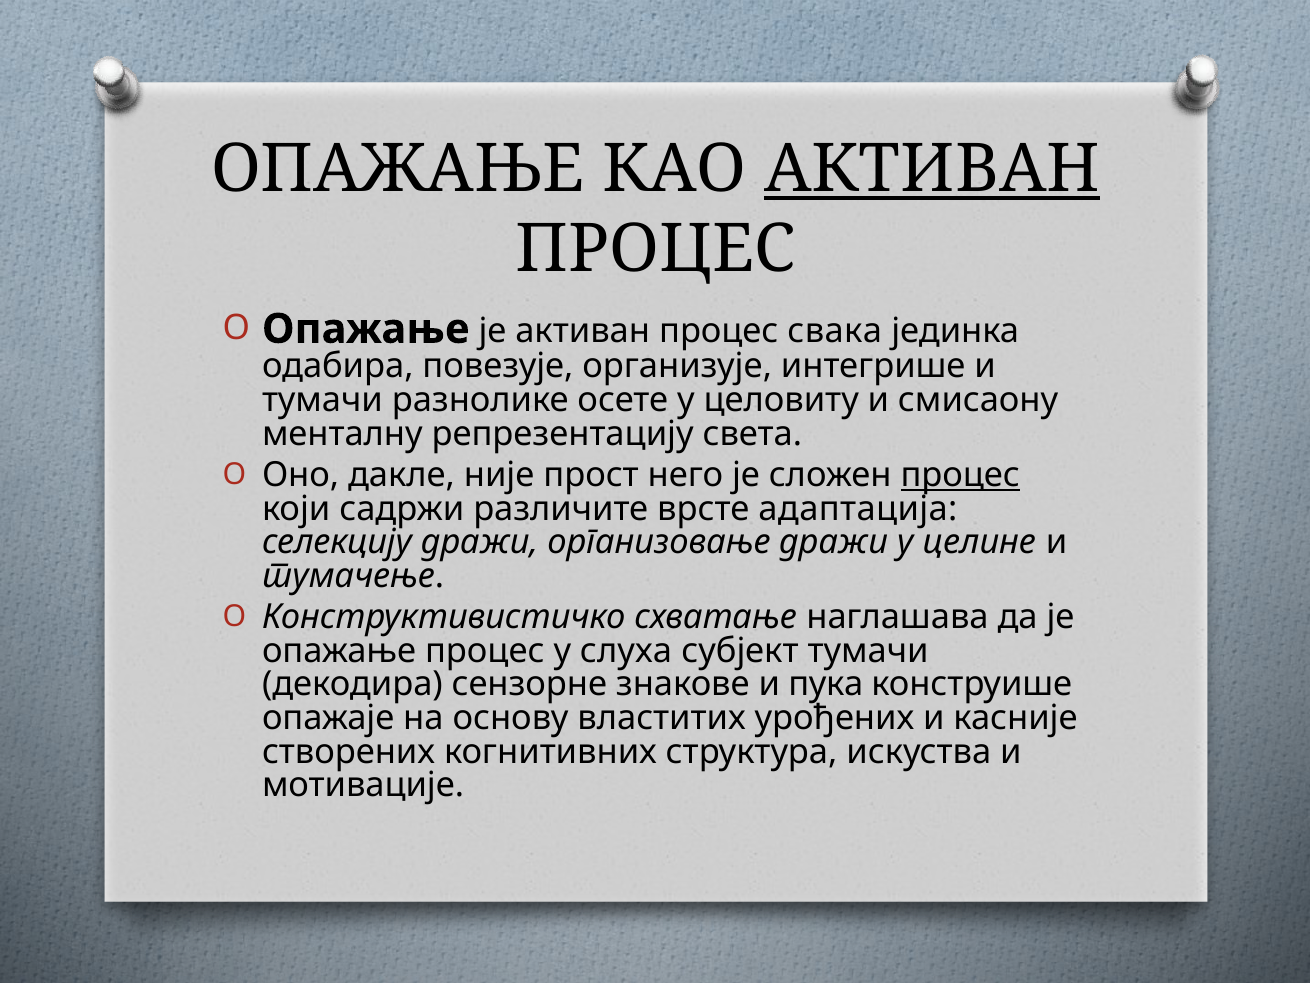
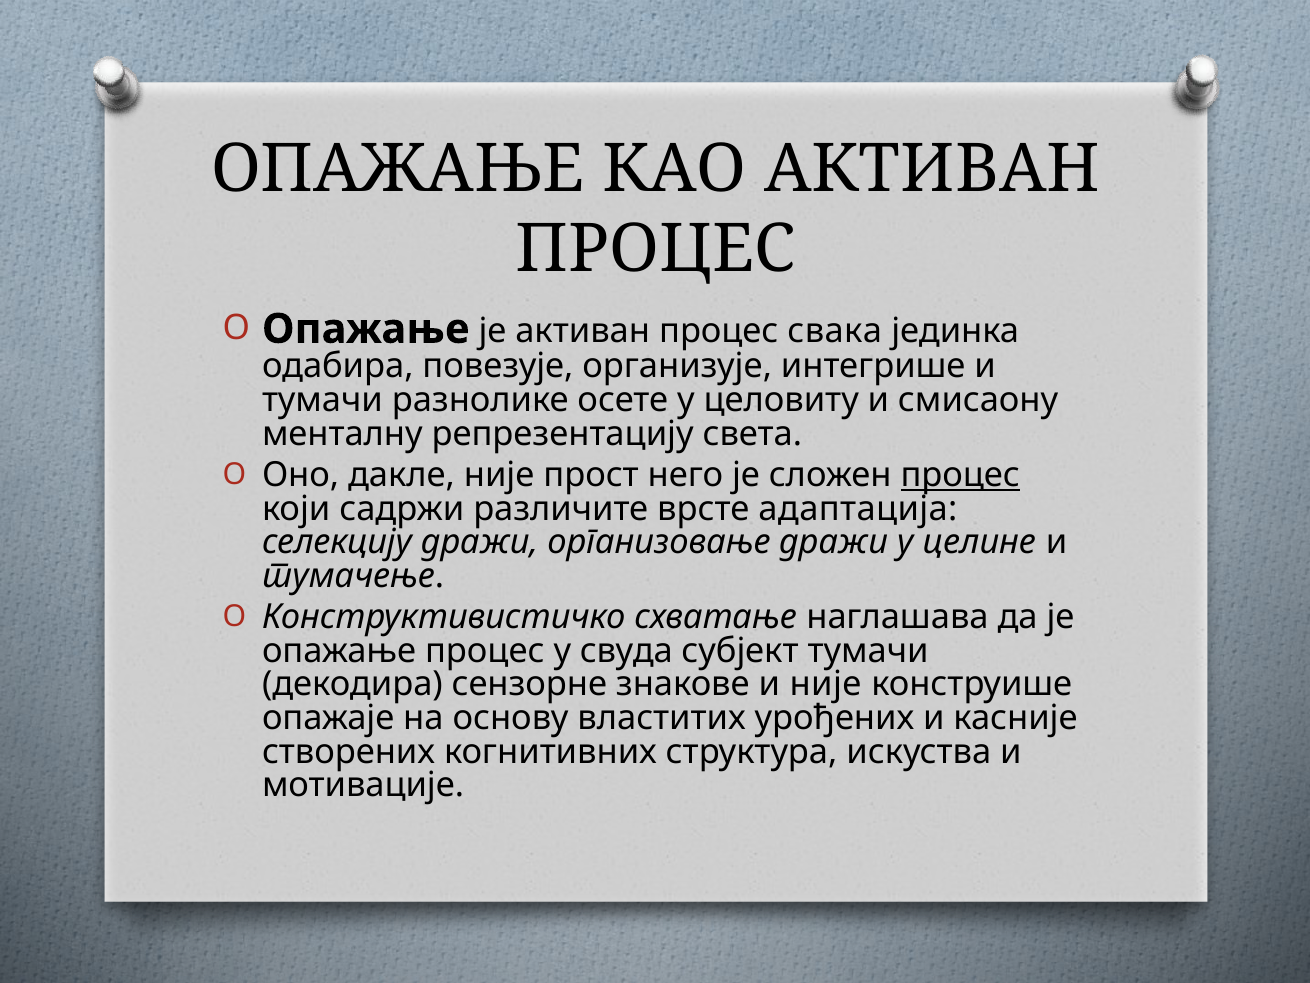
АКТИВАН at (932, 169) underline: present -> none
слуха: слуха -> свуда
и пука: пука -> није
